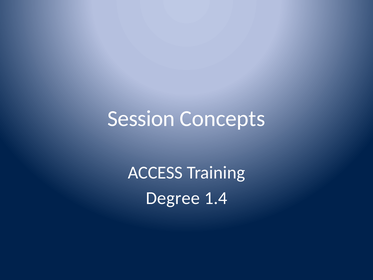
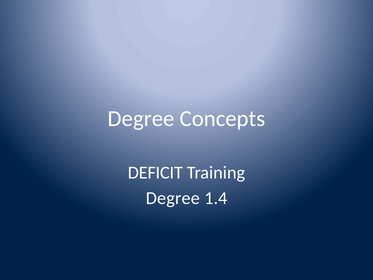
Session at (141, 118): Session -> Degree
ACCESS: ACCESS -> DEFICIT
